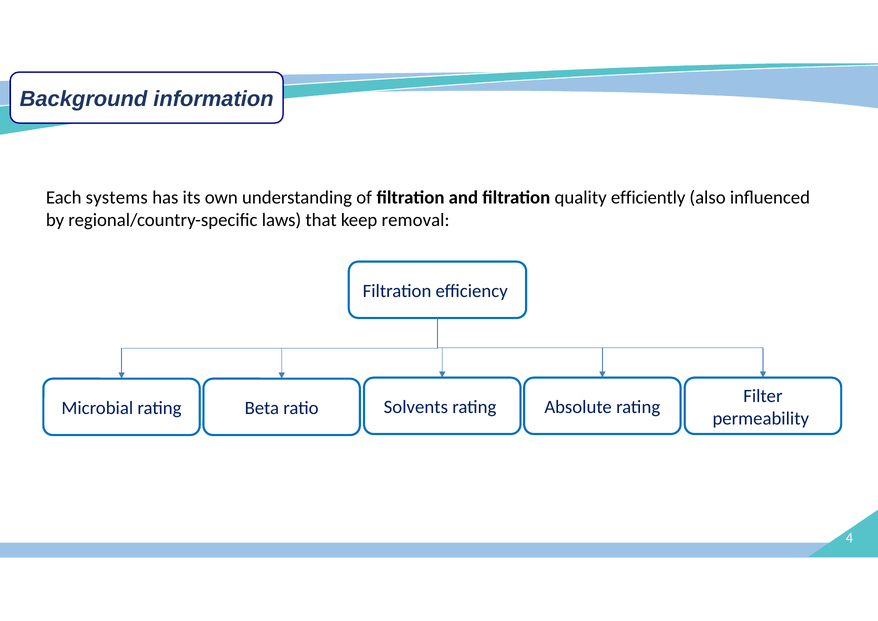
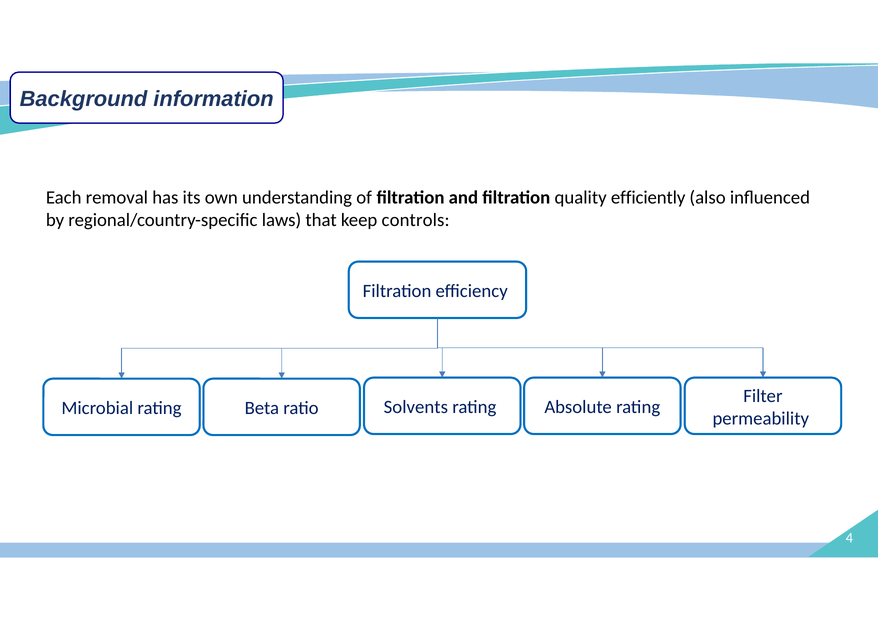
systems: systems -> removal
removal: removal -> controls
